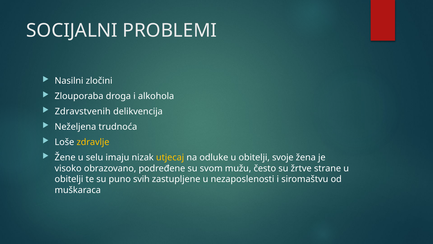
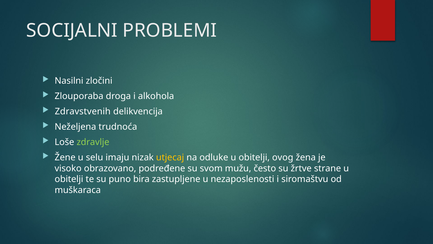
zdravlje colour: yellow -> light green
svoje: svoje -> ovog
svih: svih -> bira
